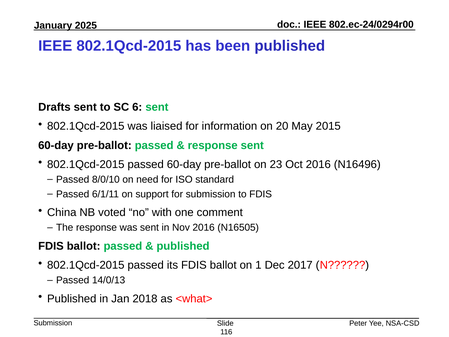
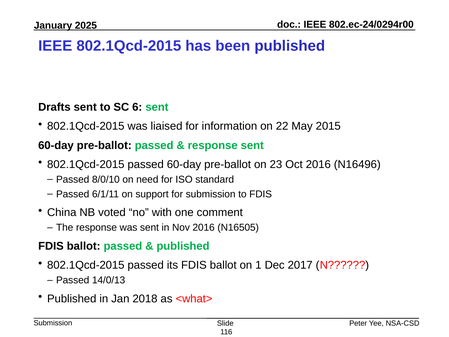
20: 20 -> 22
